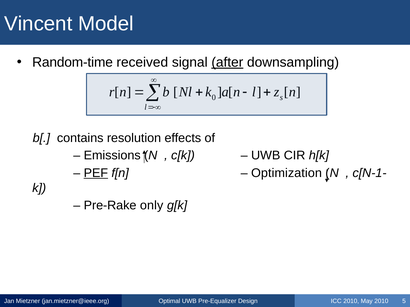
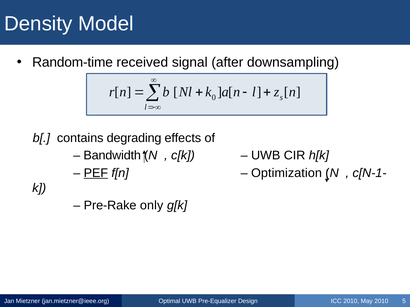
Vincent: Vincent -> Density
after underline: present -> none
resolution: resolution -> degrading
Emissions: Emissions -> Bandwidth
